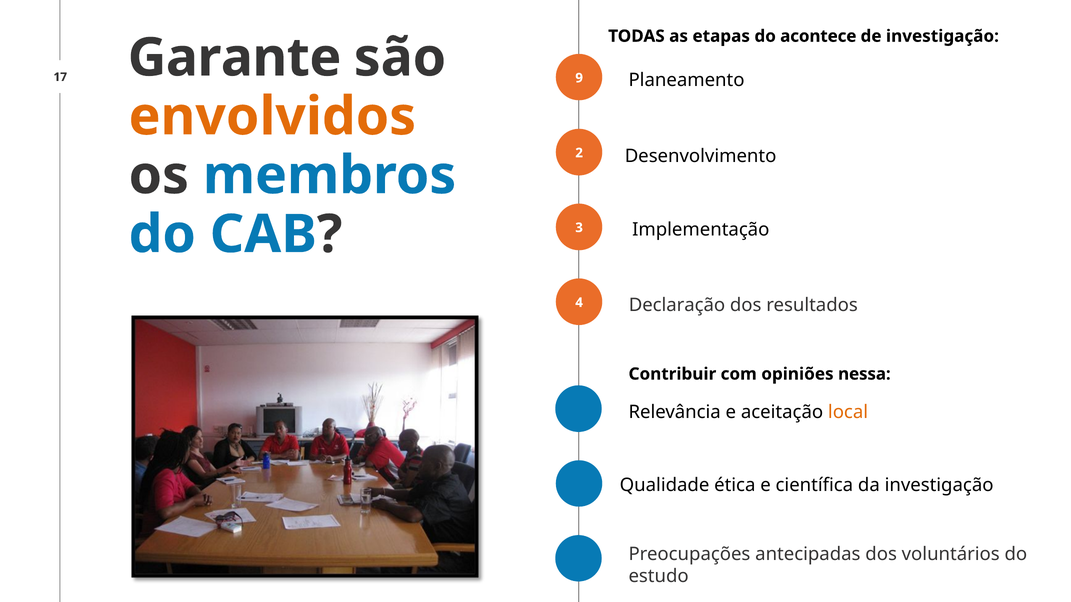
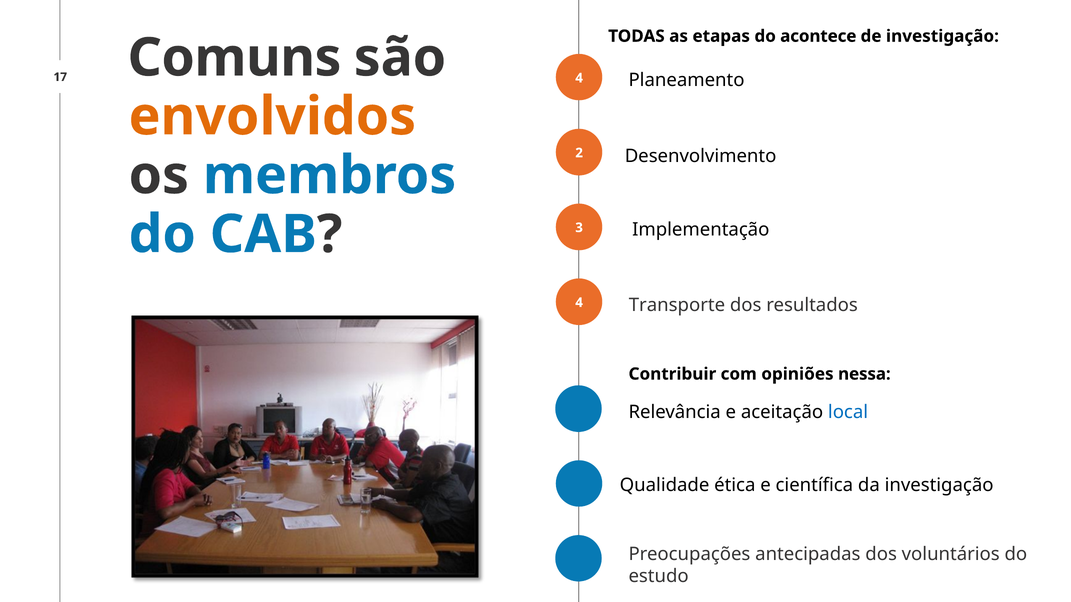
Garante: Garante -> Comuns
17 9: 9 -> 4
Declaração: Declaração -> Transporte
local colour: orange -> blue
